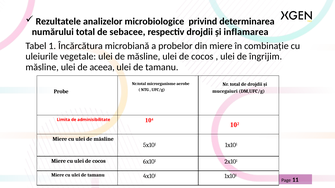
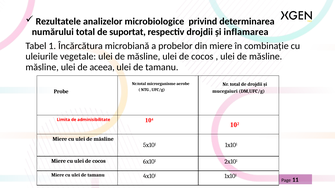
sebacee: sebacee -> suportat
îngrijim at (266, 57): îngrijim -> măsline
